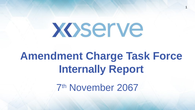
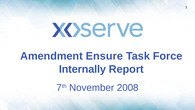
Charge: Charge -> Ensure
2067: 2067 -> 2008
